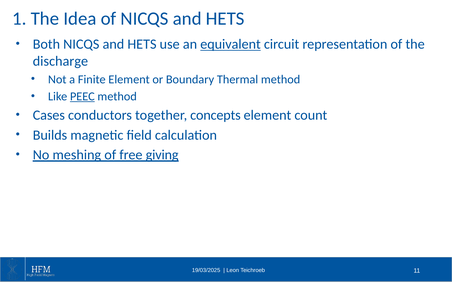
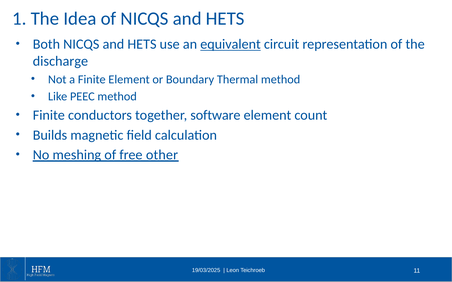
PEEC underline: present -> none
Cases at (49, 115): Cases -> Finite
concepts: concepts -> software
giving: giving -> other
